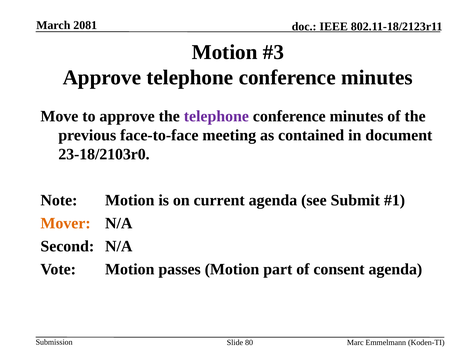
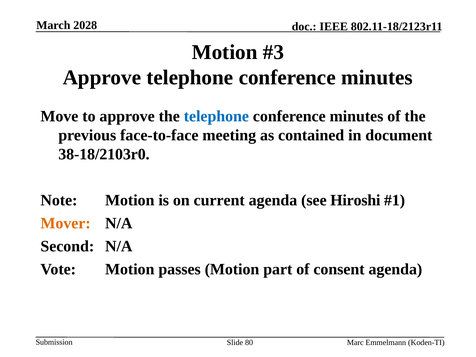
2081: 2081 -> 2028
telephone at (216, 116) colour: purple -> blue
23-18/2103r0: 23-18/2103r0 -> 38-18/2103r0
Submit: Submit -> Hiroshi
